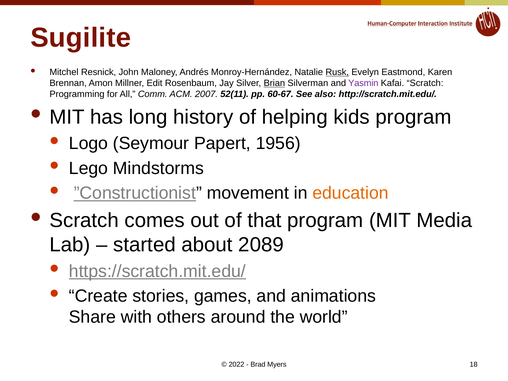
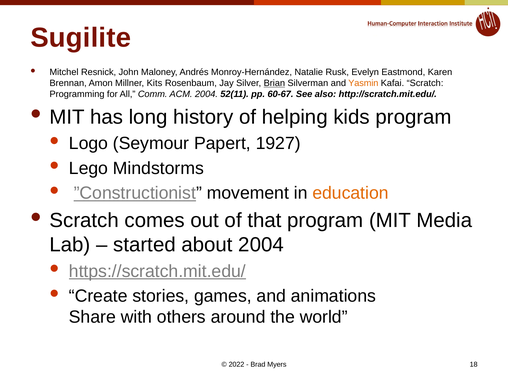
Rusk underline: present -> none
Edit: Edit -> Kits
Yasmin colour: purple -> orange
ACM 2007: 2007 -> 2004
1956: 1956 -> 1927
about 2089: 2089 -> 2004
